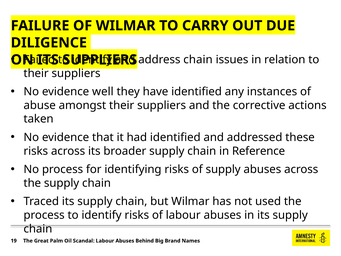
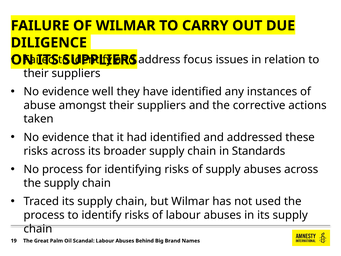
address chain: chain -> focus
Reference: Reference -> Standards
